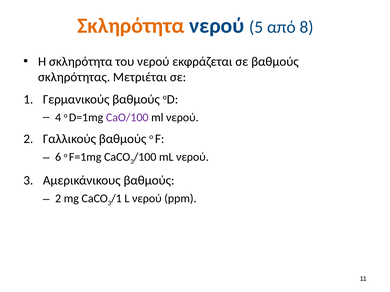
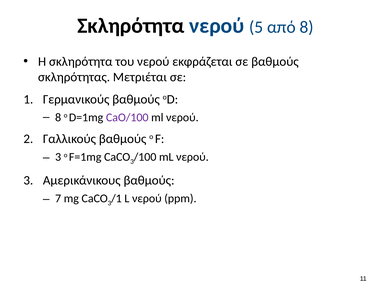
Σκληρότητα at (131, 26) colour: orange -> black
4 at (58, 118): 4 -> 8
6 at (58, 157): 6 -> 3
2 at (58, 199): 2 -> 7
